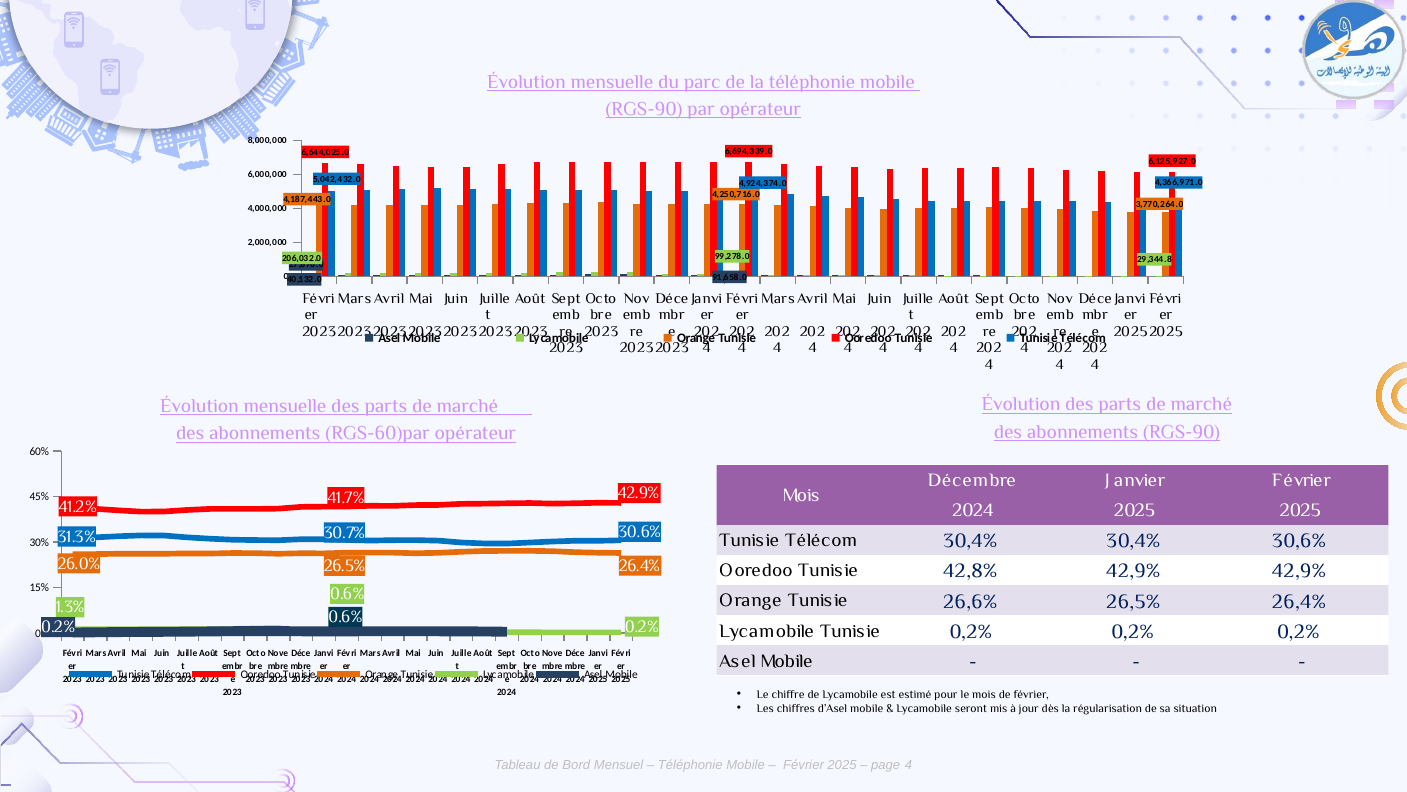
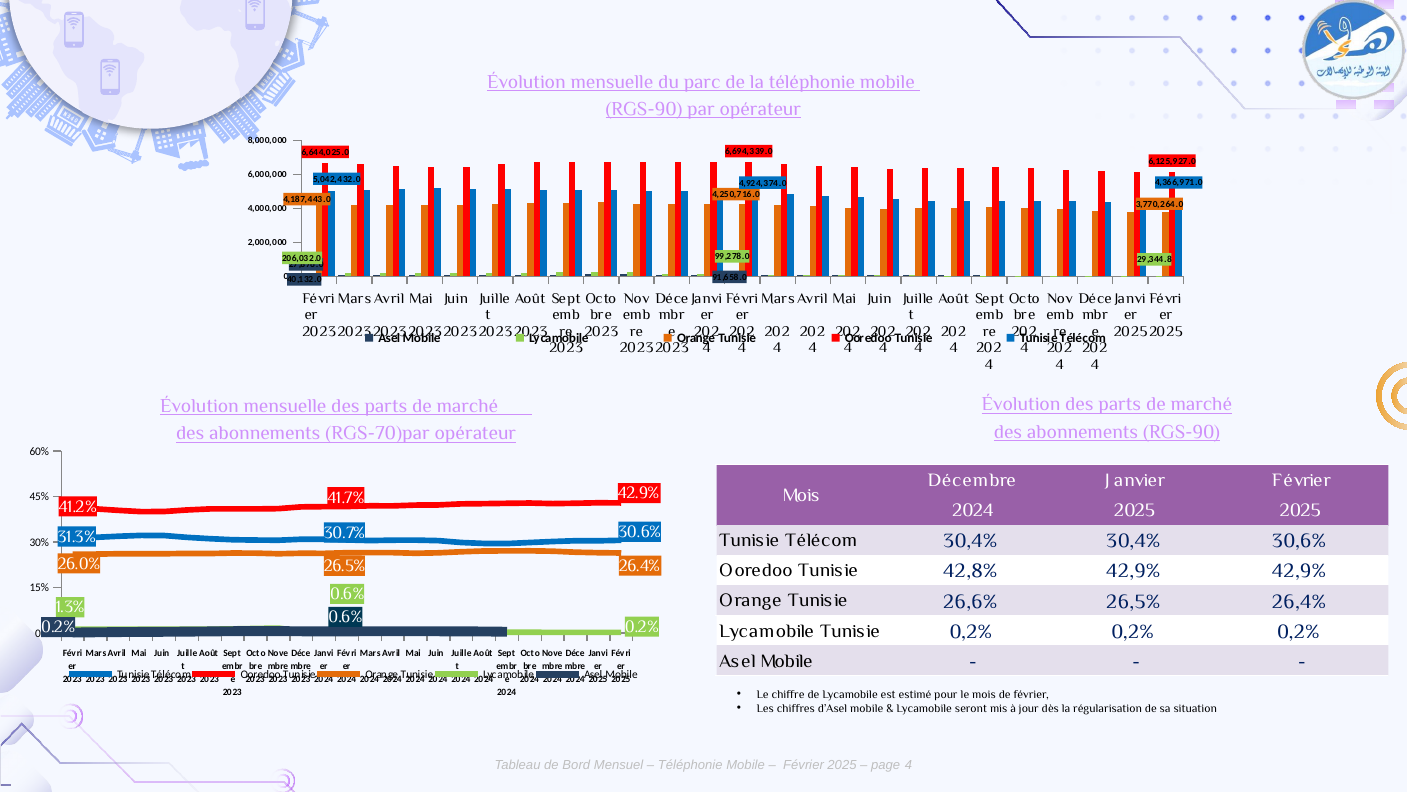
RGS-60)par: RGS-60)par -> RGS-70)par
